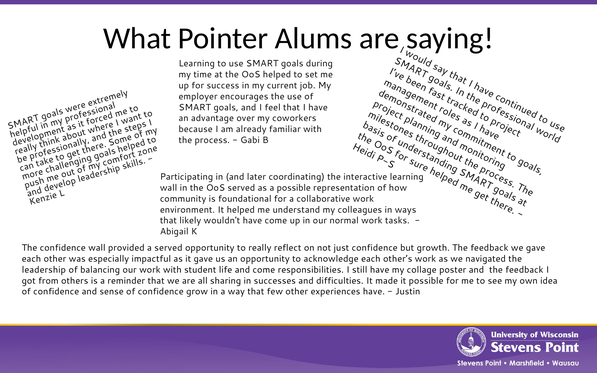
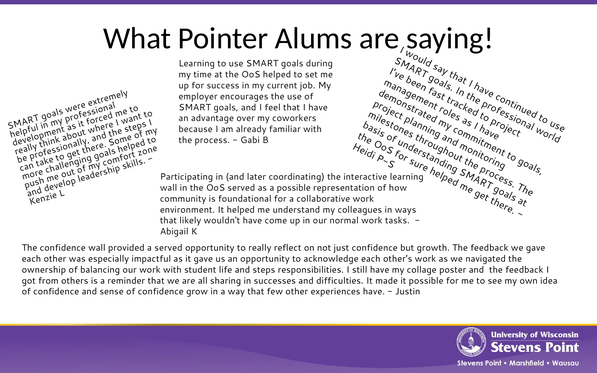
leadership at (44, 270): leadership -> ownership
and come: come -> steps
